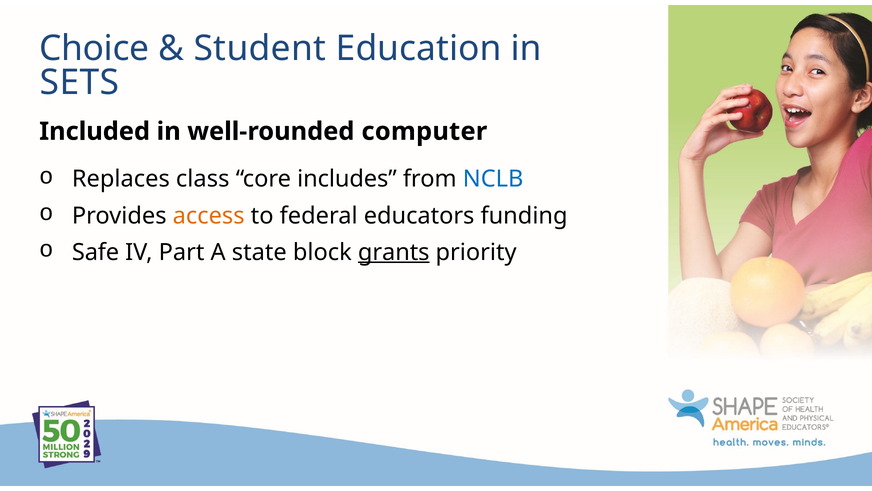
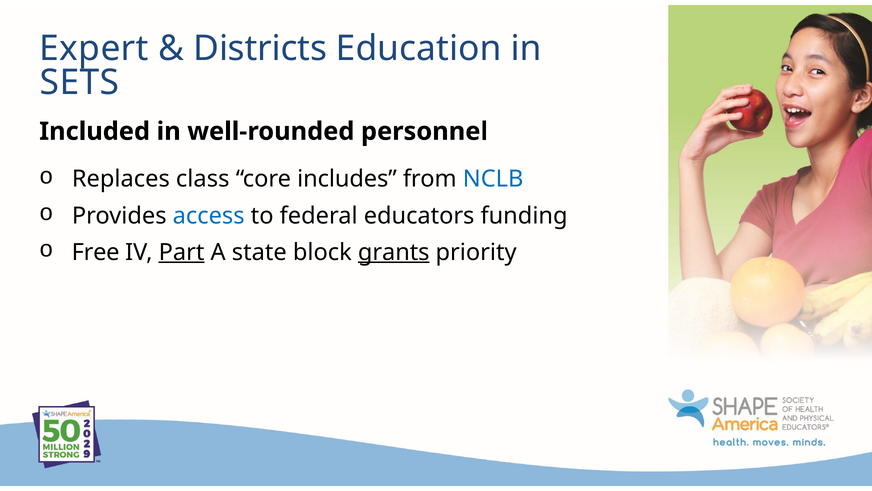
Choice: Choice -> Expert
Student: Student -> Districts
computer: computer -> personnel
access colour: orange -> blue
Safe: Safe -> Free
Part underline: none -> present
